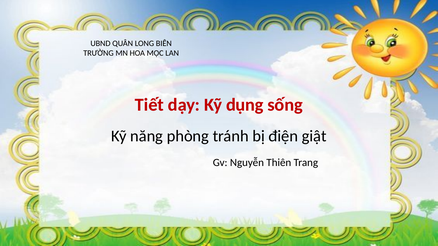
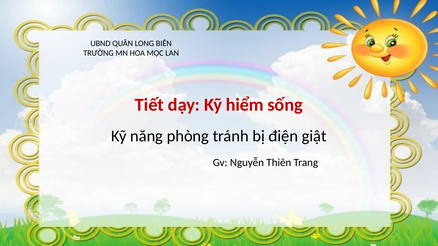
dụng: dụng -> hiểm
